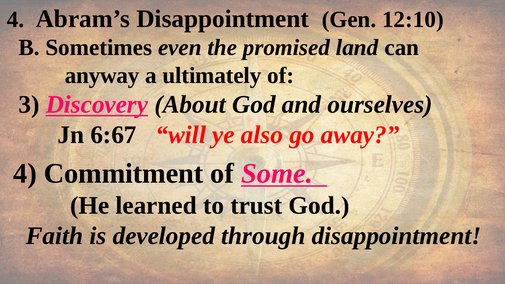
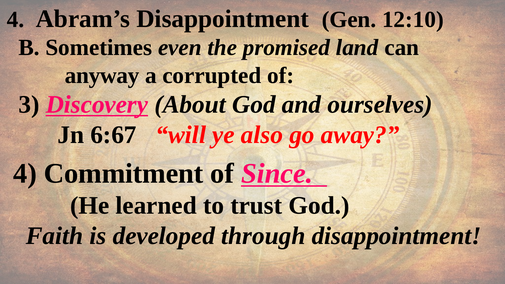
ultimately: ultimately -> corrupted
Some: Some -> Since
